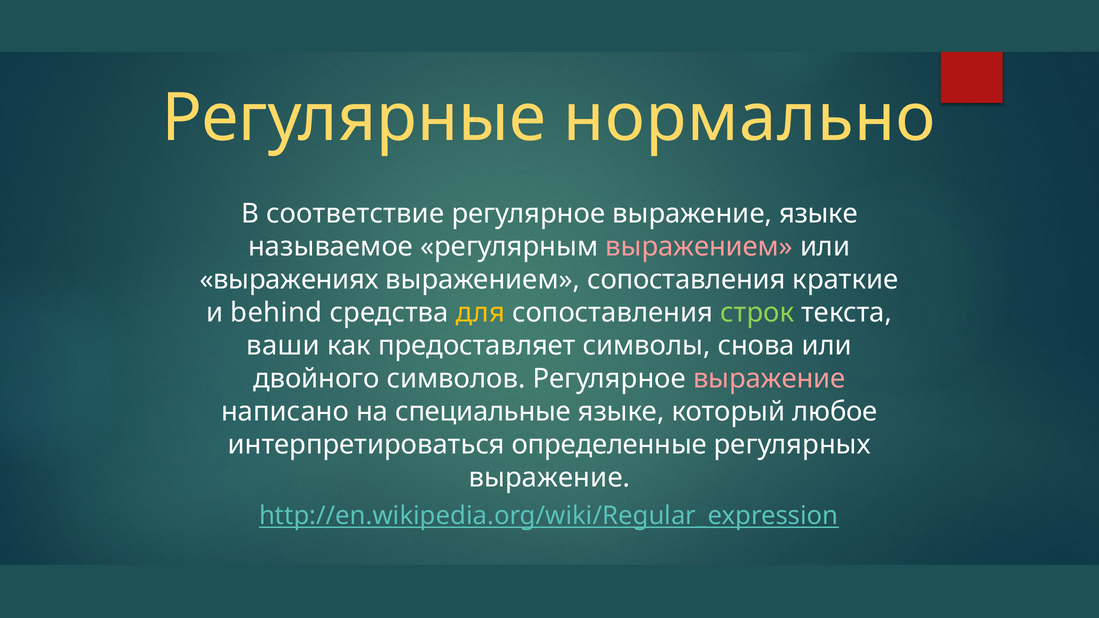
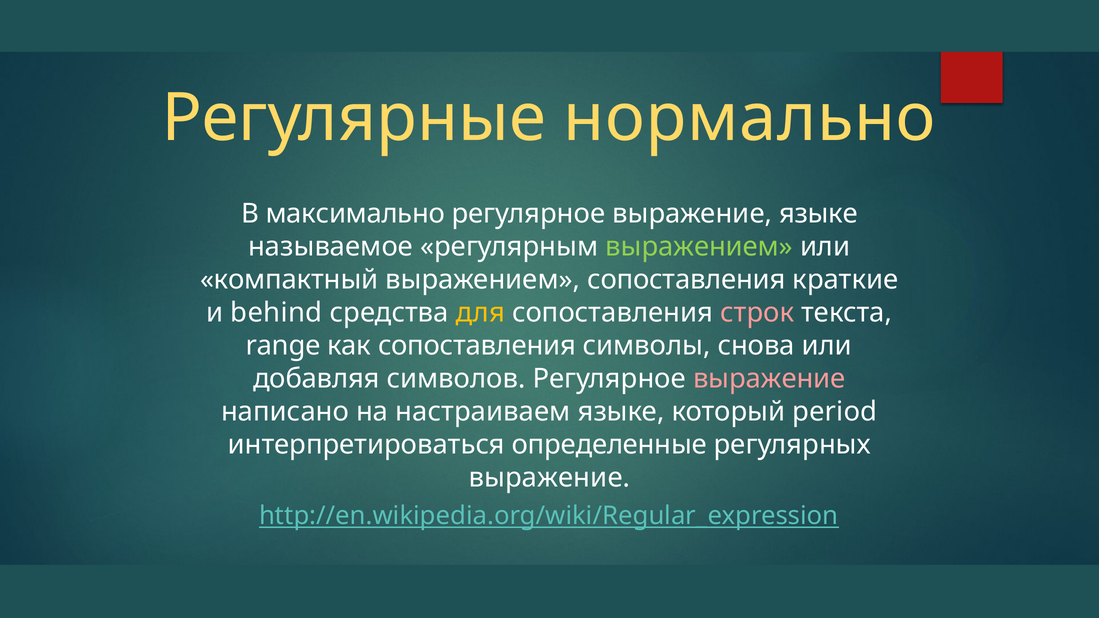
соответствие: соответствие -> максимально
выражением at (699, 247) colour: pink -> light green
выражениях: выражениях -> компактный
строк colour: light green -> pink
ваши: ваши -> range
как предоставляет: предоставляет -> сопоставления
двойного: двойного -> добавляя
специальные: специальные -> настраиваем
любое: любое -> period
